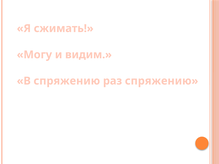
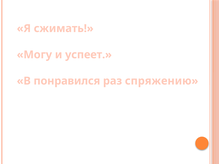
видим: видим -> успеет
В спряжению: спряжению -> понравился
